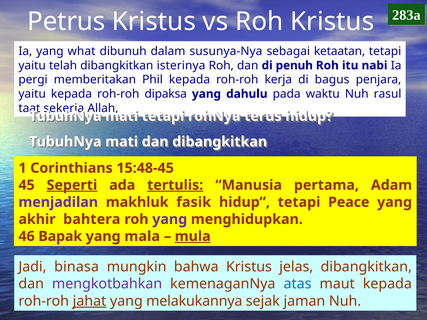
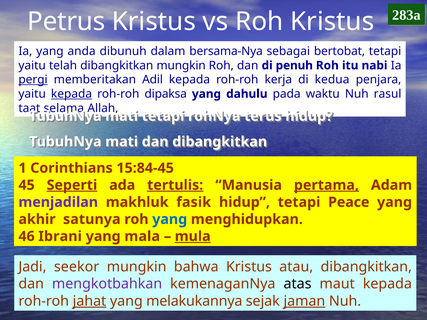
what: what -> anda
susunya-Nya: susunya-Nya -> bersama-Nya
ketaatan: ketaatan -> bertobat
dibangkitkan isterinya: isterinya -> mungkin
pergi underline: none -> present
Phil: Phil -> Adil
bagus: bagus -> kedua
kepada at (71, 94) underline: none -> present
sekerja: sekerja -> selama
15:48-45: 15:48-45 -> 15:84-45
pertama underline: none -> present
bahtera: bahtera -> satunya
yang at (170, 219) colour: purple -> blue
Bapak: Bapak -> Ibrani
binasa: binasa -> seekor
jelas: jelas -> atau
atas colour: blue -> black
jaman underline: none -> present
